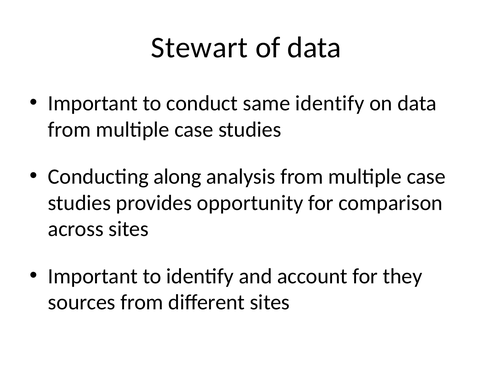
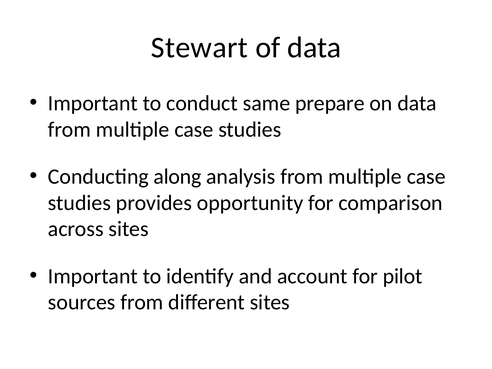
same identify: identify -> prepare
they: they -> pilot
